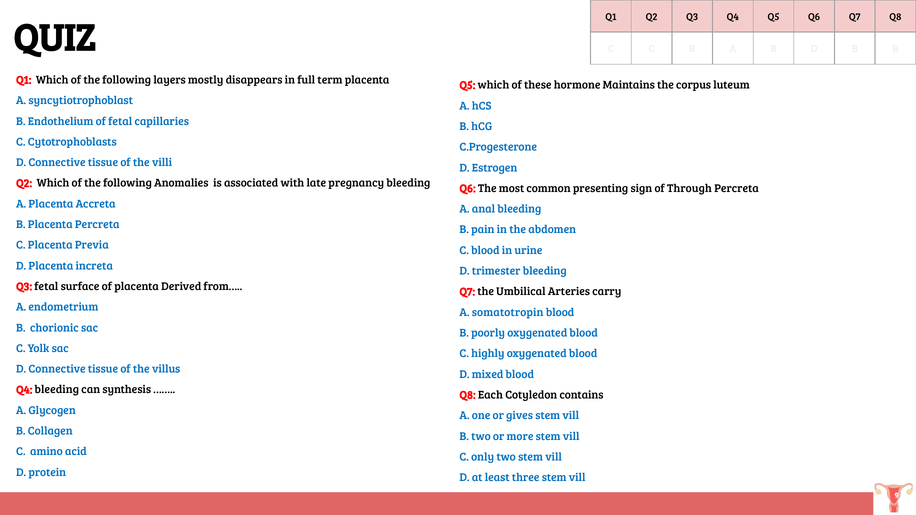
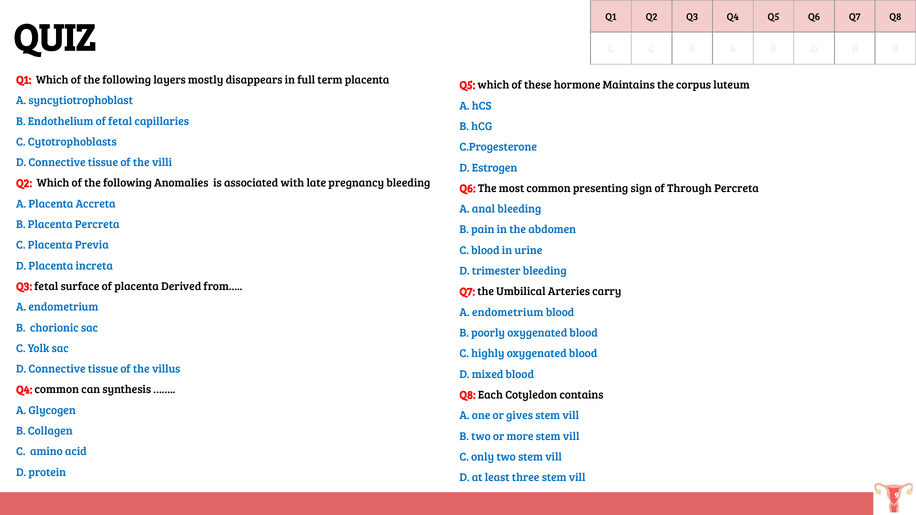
somatotropin at (508, 312): somatotropin -> endometrium
Q4 bleeding: bleeding -> common
